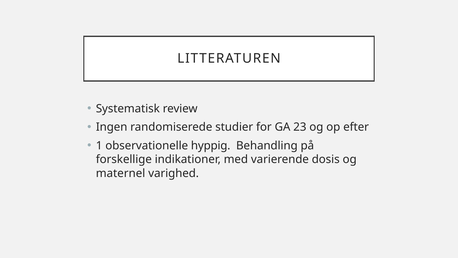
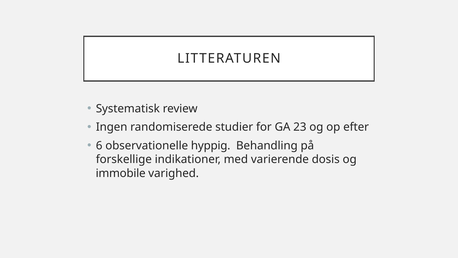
1: 1 -> 6
maternel: maternel -> immobile
